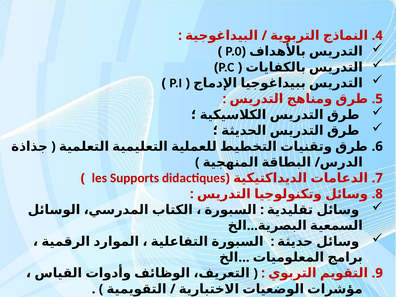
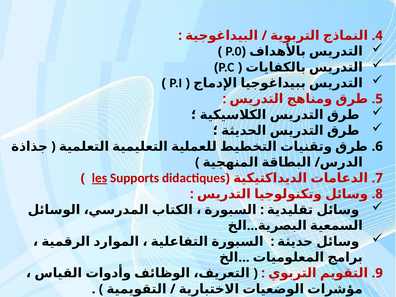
les underline: none -> present
